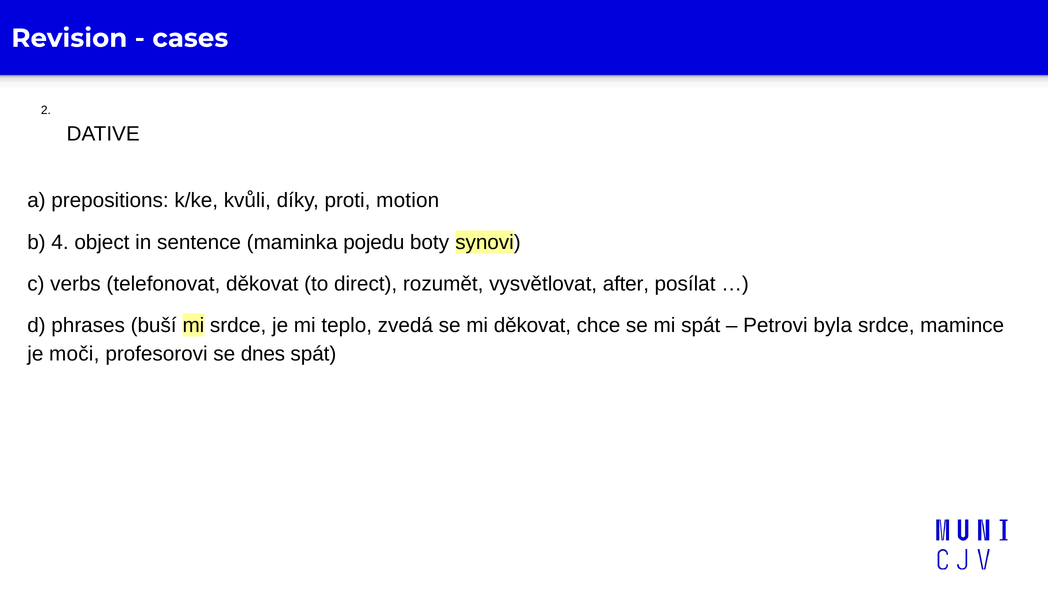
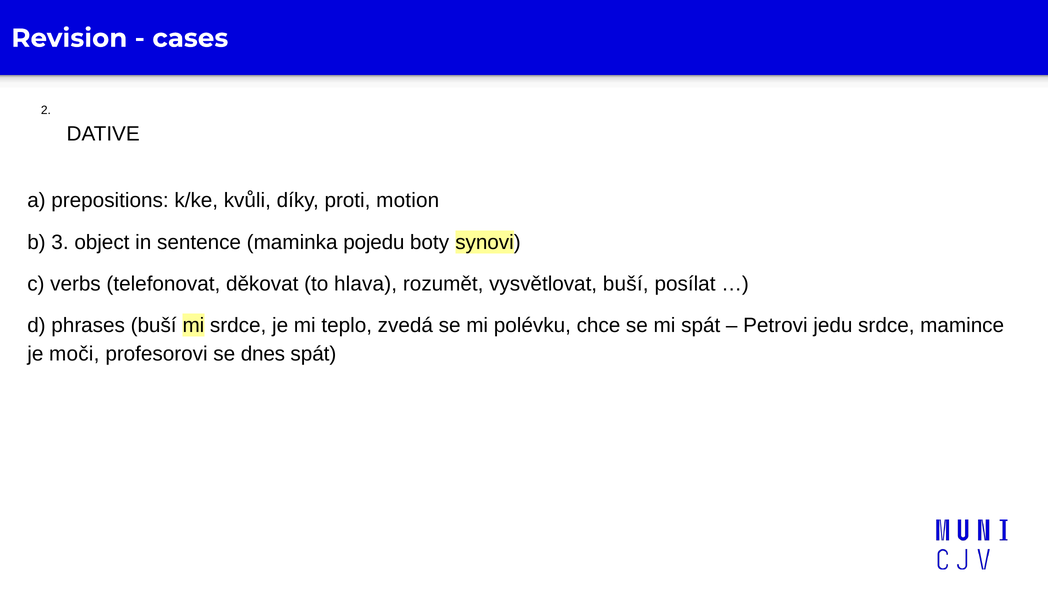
4: 4 -> 3
direct: direct -> hlava
vysvětlovat after: after -> buší
mi děkovat: děkovat -> polévku
byla: byla -> jedu
